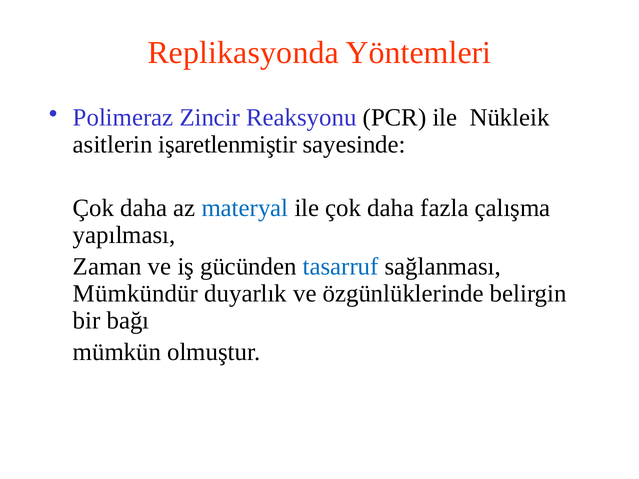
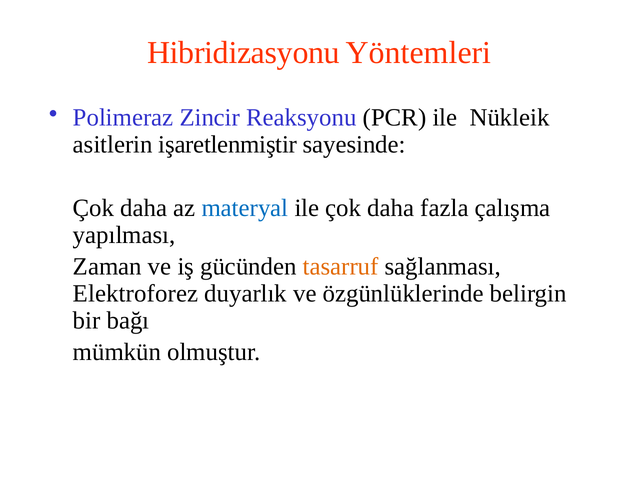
Replikasyonda: Replikasyonda -> Hibridizasyonu
tasarruf colour: blue -> orange
Mümkündür: Mümkündür -> Elektroforez
